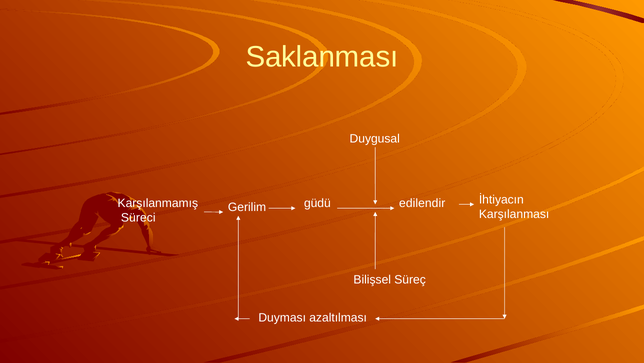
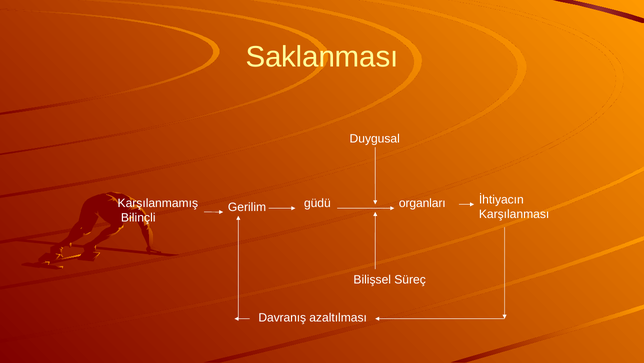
edilendir: edilendir -> organları
Süreci: Süreci -> Bilinçli
Duyması: Duyması -> Davranış
